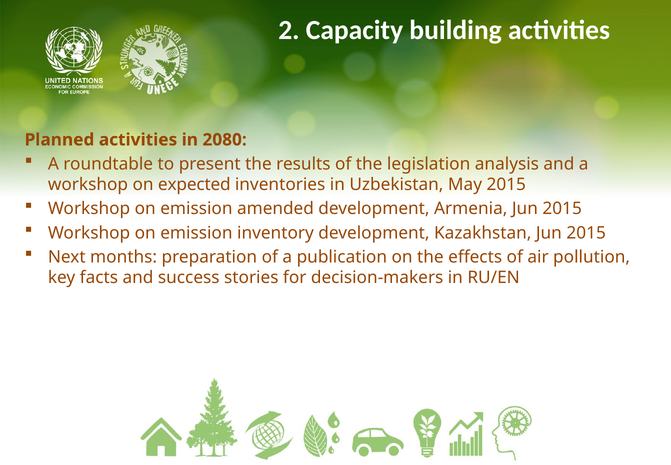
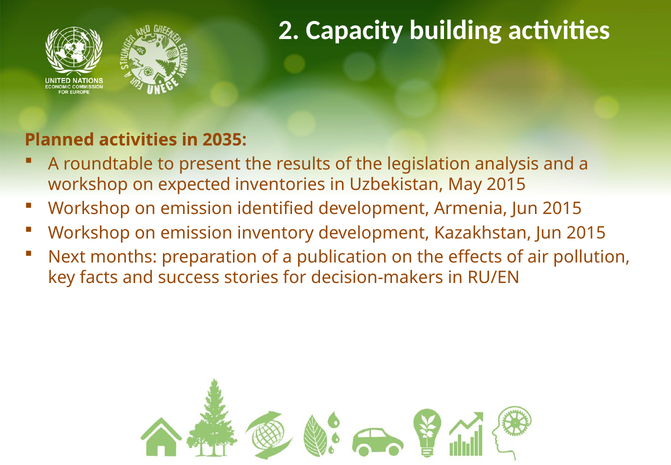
2080: 2080 -> 2035
amended: amended -> identified
